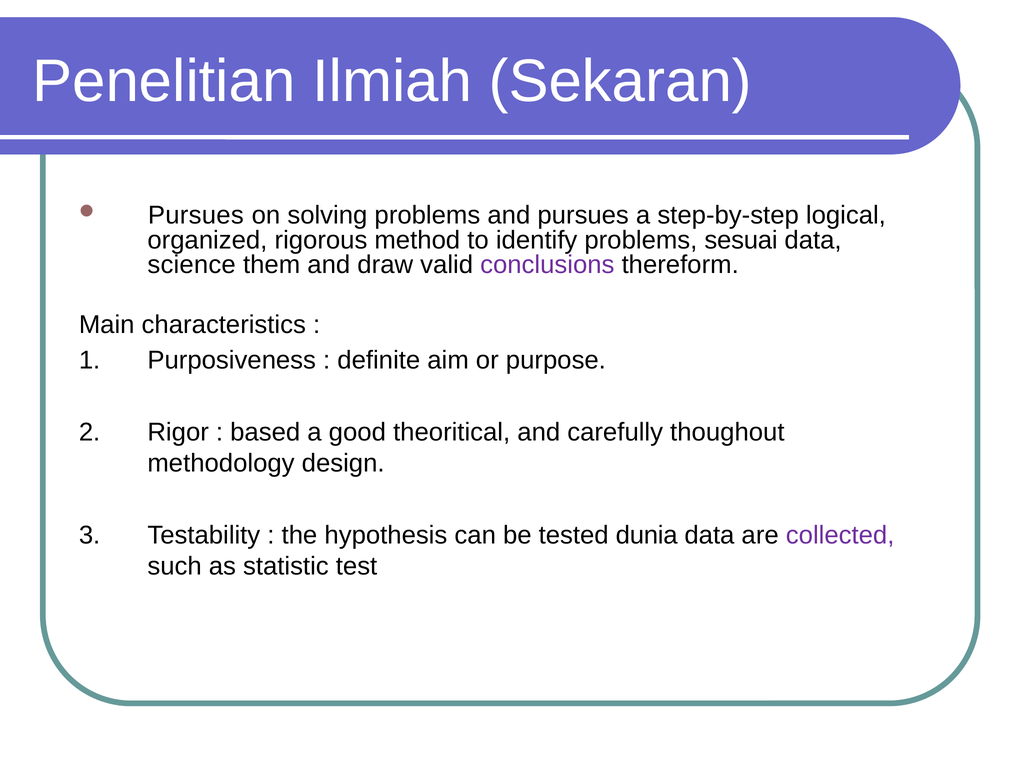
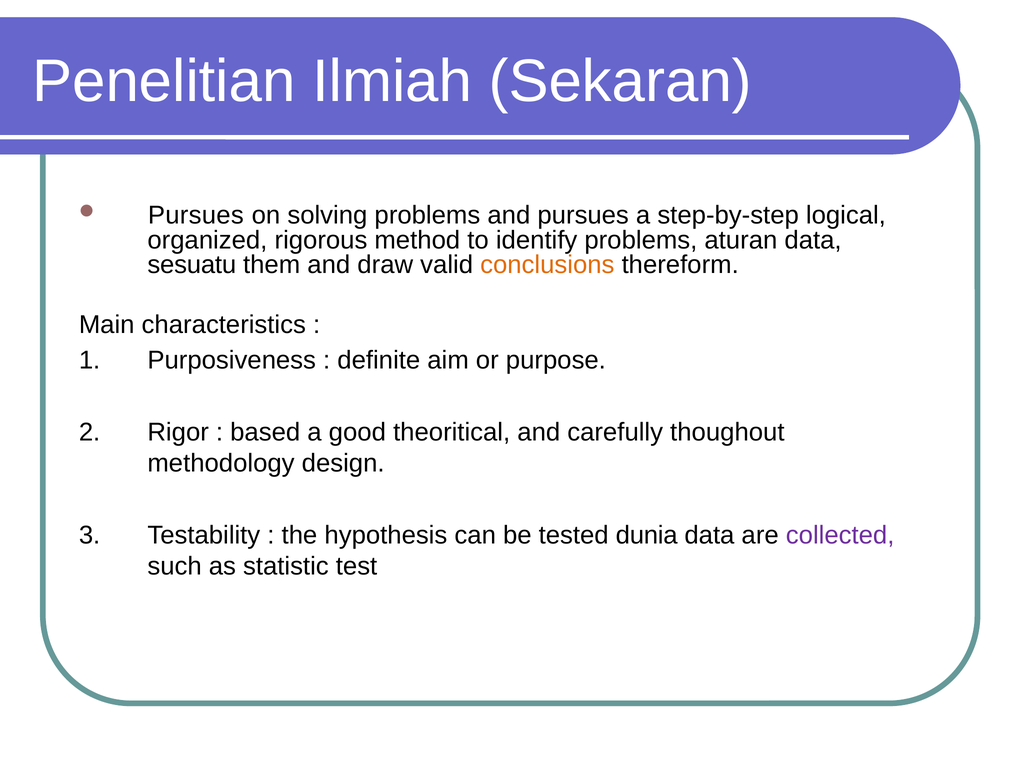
sesuai: sesuai -> aturan
science: science -> sesuatu
conclusions colour: purple -> orange
